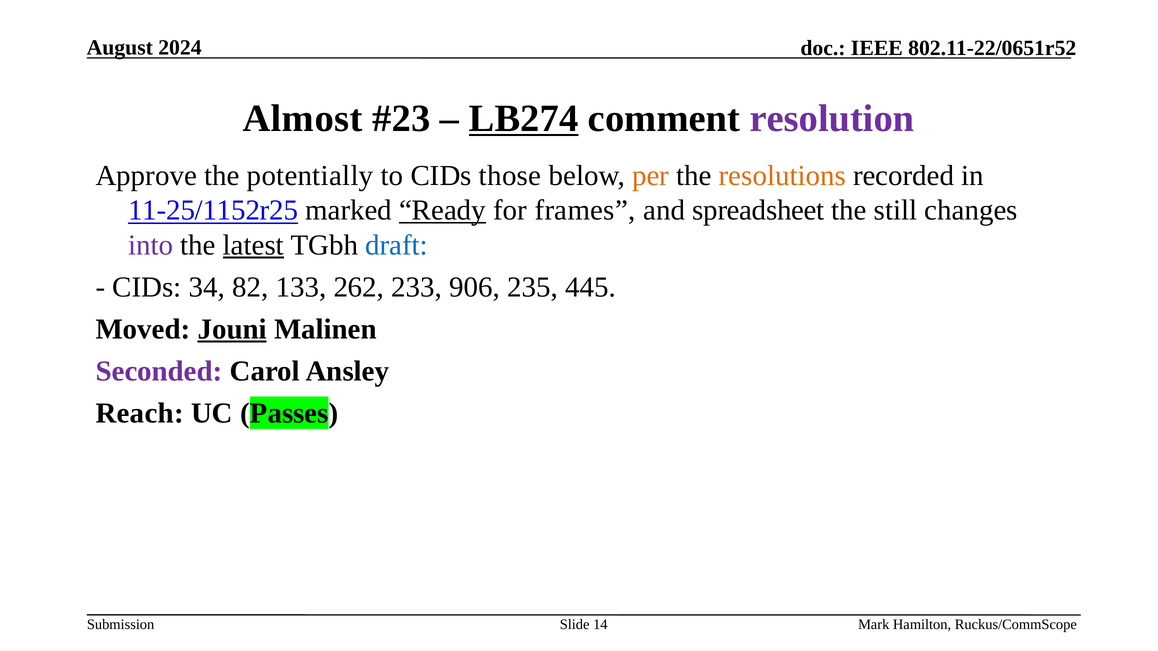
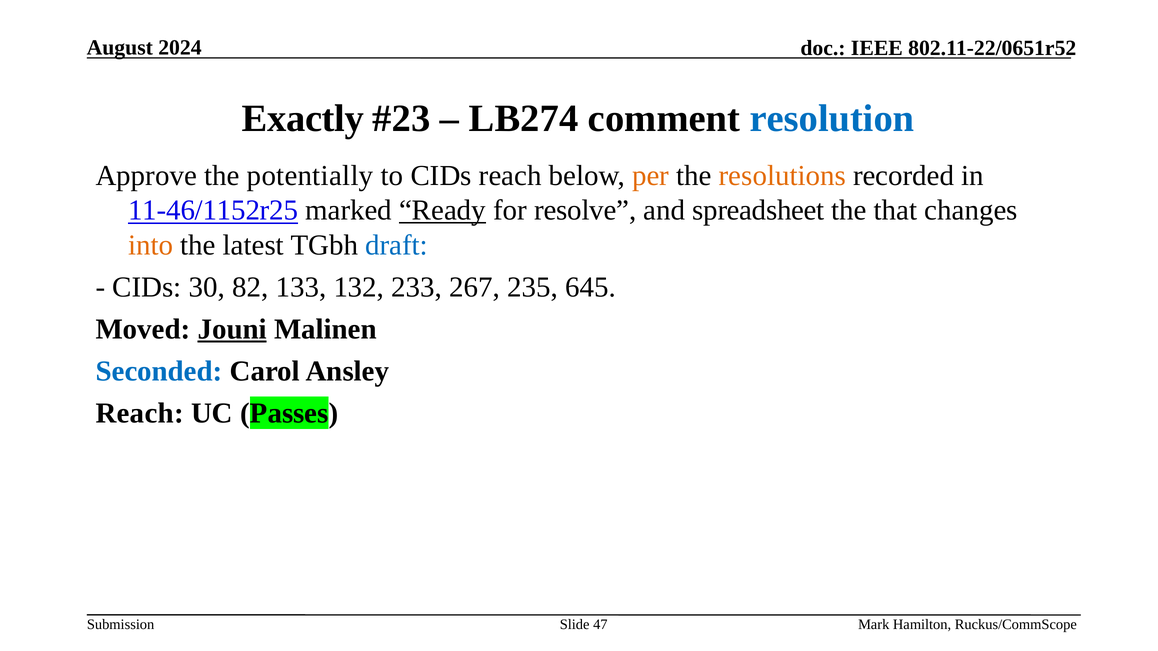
Almost: Almost -> Exactly
LB274 underline: present -> none
resolution colour: purple -> blue
CIDs those: those -> reach
11-25/1152r25: 11-25/1152r25 -> 11-46/1152r25
frames: frames -> resolve
still: still -> that
into colour: purple -> orange
latest underline: present -> none
34: 34 -> 30
262: 262 -> 132
906: 906 -> 267
445: 445 -> 645
Seconded colour: purple -> blue
14: 14 -> 47
